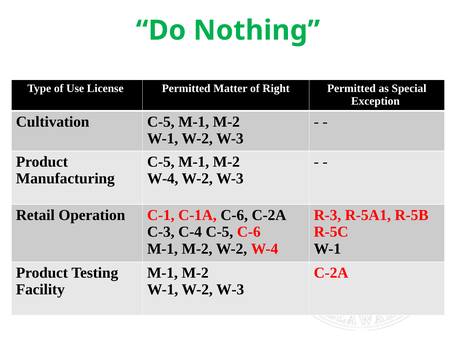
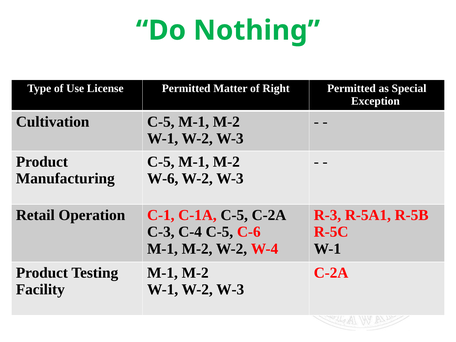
W-4 at (163, 179): W-4 -> W-6
C-1A C-6: C-6 -> C-5
